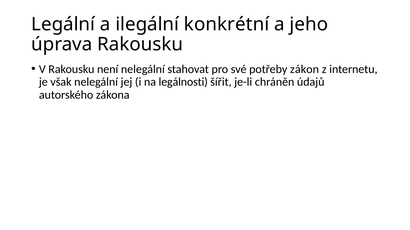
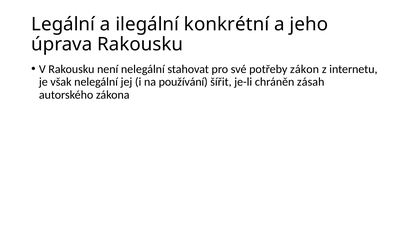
legálnosti: legálnosti -> používání
údajů: údajů -> zásah
